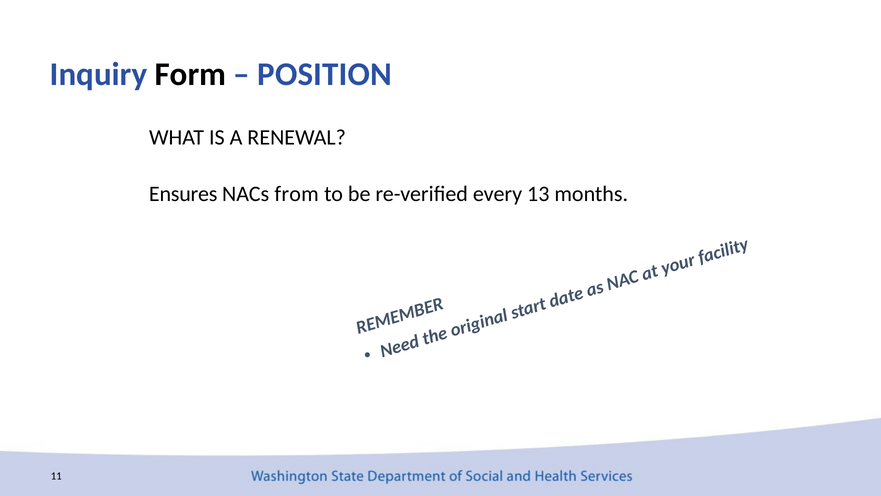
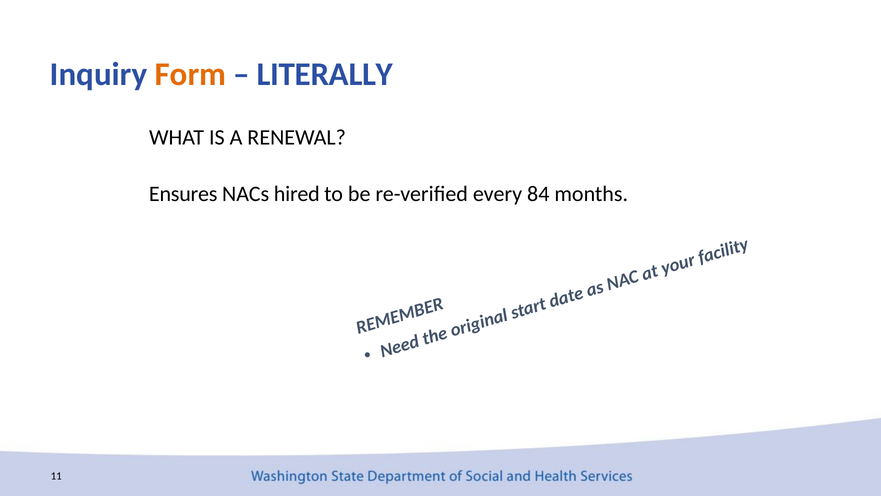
Form colour: black -> orange
POSITION: POSITION -> LITERALLY
from: from -> hired
13: 13 -> 84
